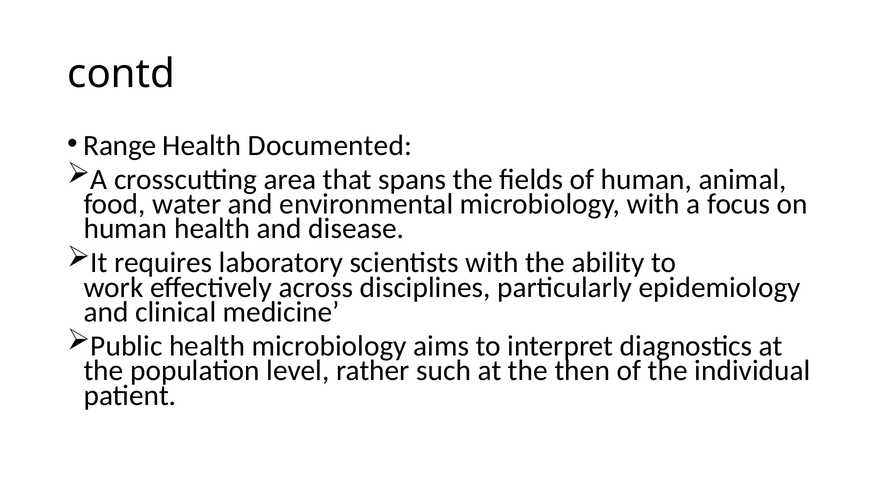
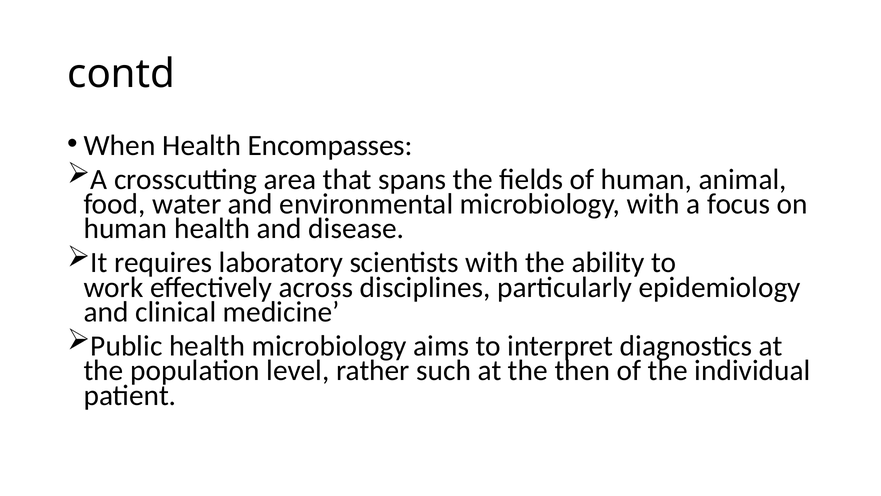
Range: Range -> When
Documented: Documented -> Encompasses
